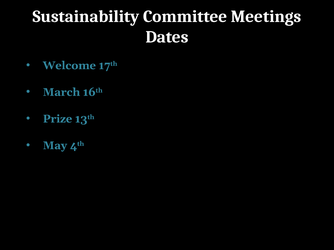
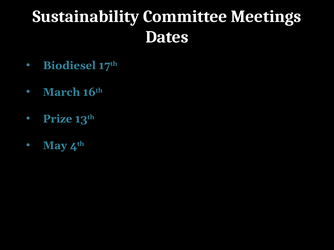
Welcome: Welcome -> Biodiesel
